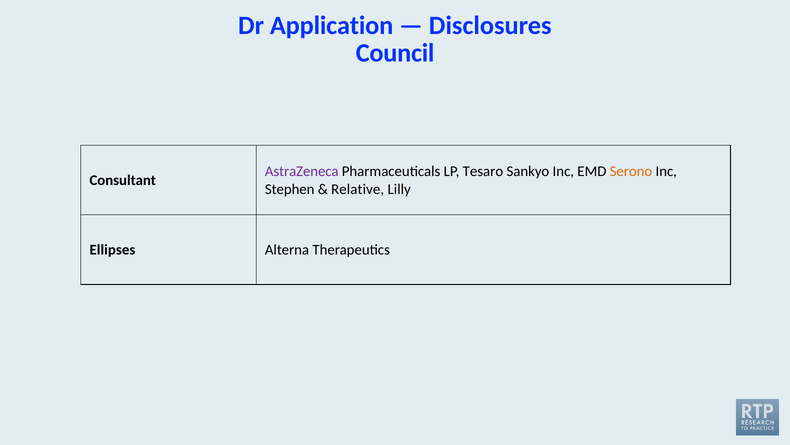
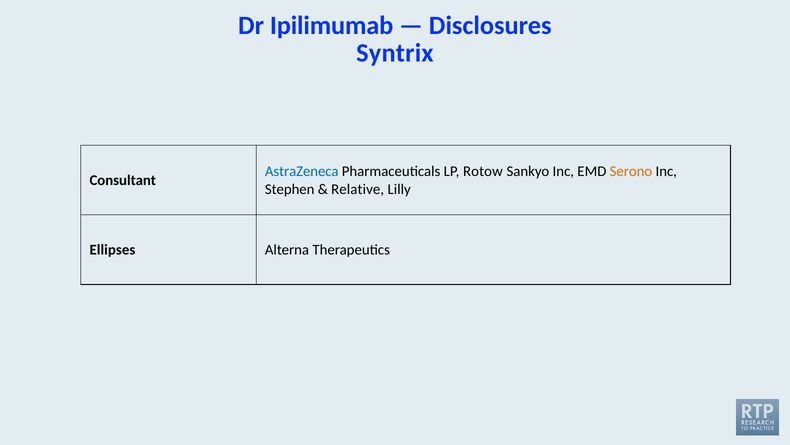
Application: Application -> Ipilimumab
Council: Council -> Syntrix
AstraZeneca colour: purple -> blue
Tesaro: Tesaro -> Rotow
